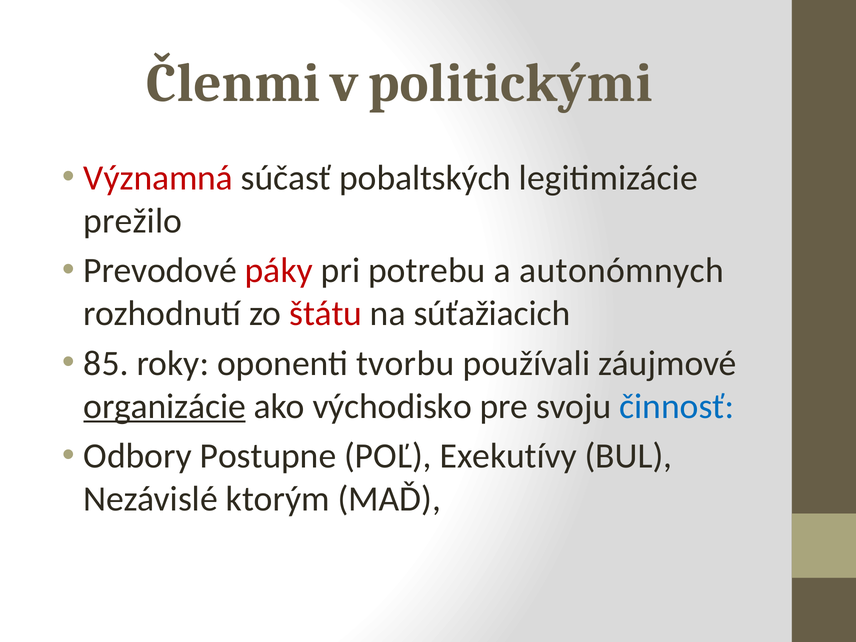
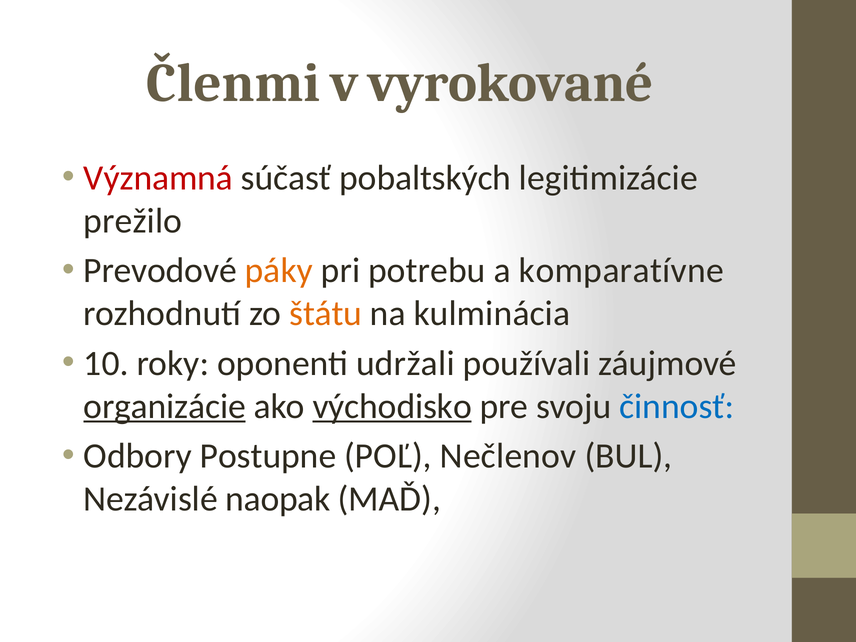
politickými: politickými -> vyrokované
páky colour: red -> orange
autonómnych: autonómnych -> komparatívne
štátu colour: red -> orange
súťažiacich: súťažiacich -> kulminácia
85: 85 -> 10
tvorbu: tvorbu -> udržali
východisko underline: none -> present
Exekutívy: Exekutívy -> Nečlenov
ktorým: ktorým -> naopak
